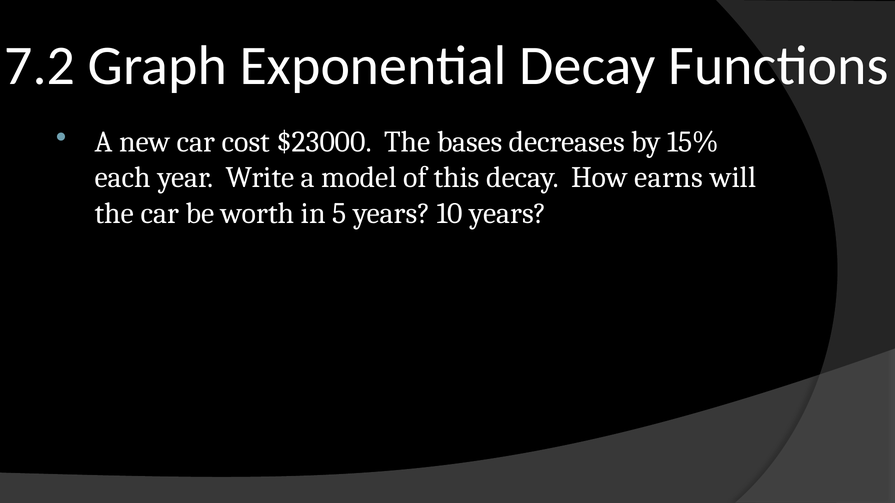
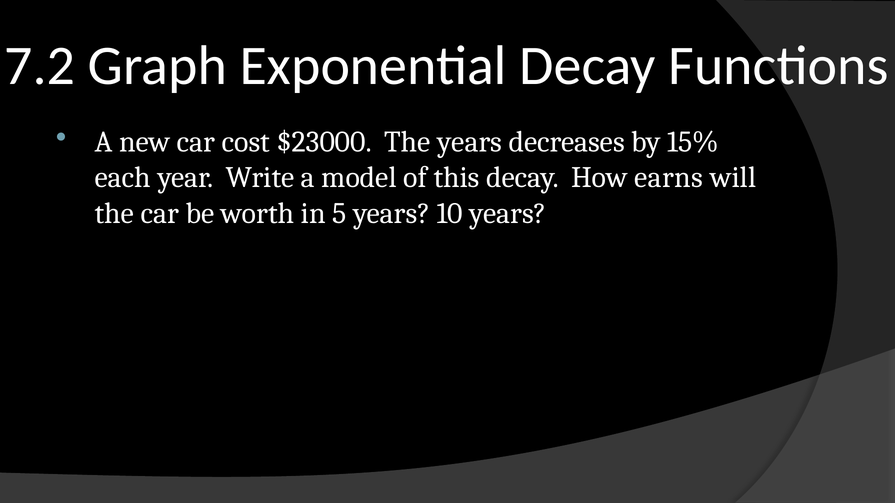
The bases: bases -> years
